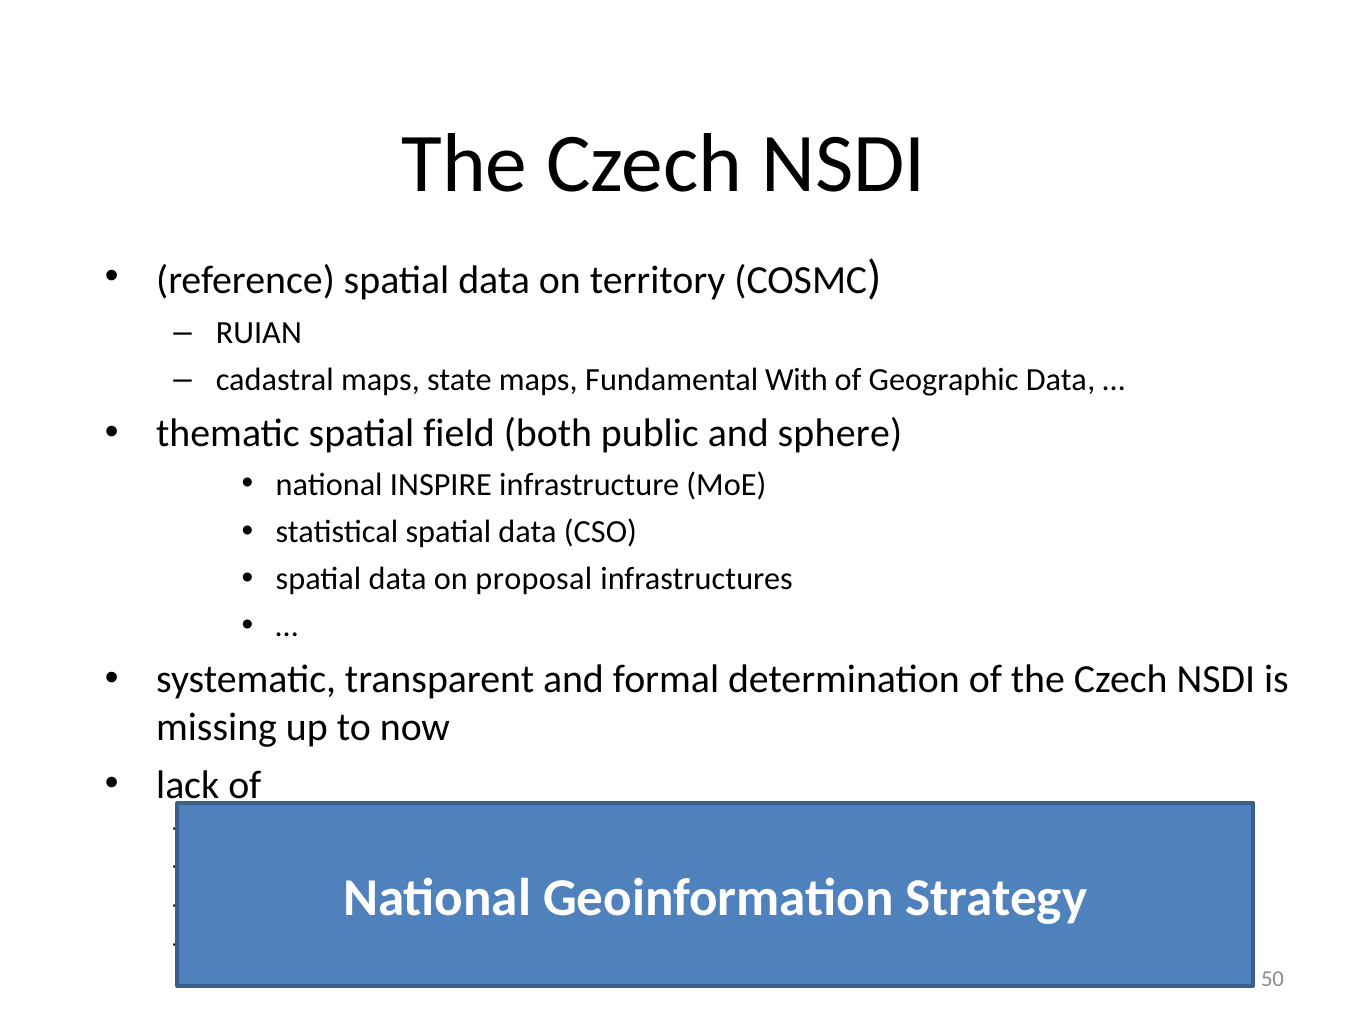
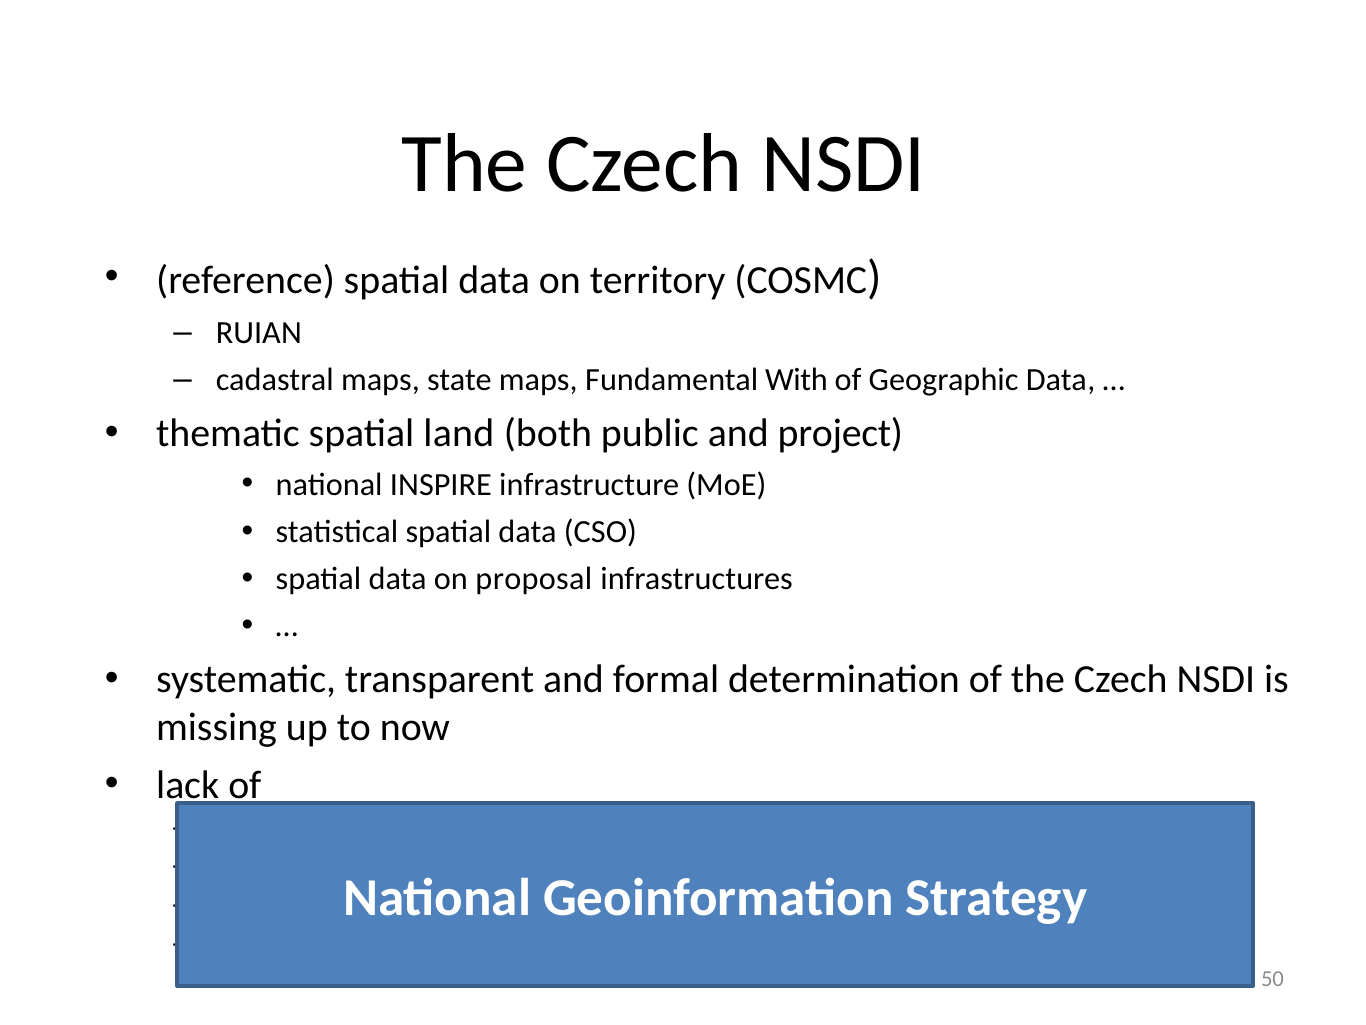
field: field -> land
sphere: sphere -> project
